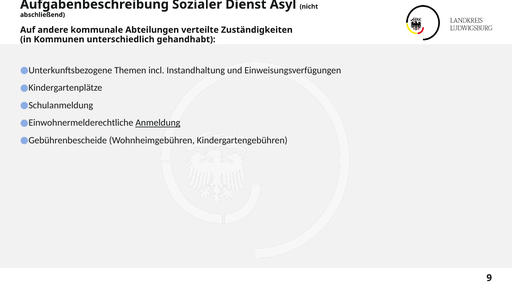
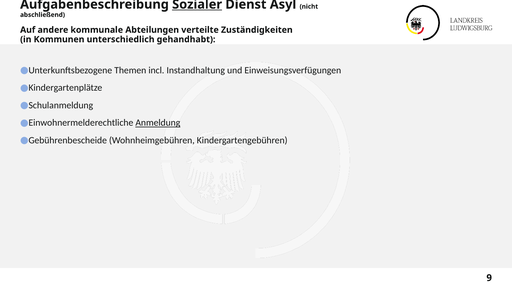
Sozialer underline: none -> present
